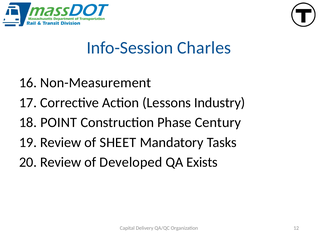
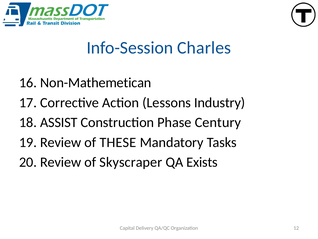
Non-Measurement: Non-Measurement -> Non-Mathemetican
POINT: POINT -> ASSIST
SHEET: SHEET -> THESE
Developed: Developed -> Skyscraper
